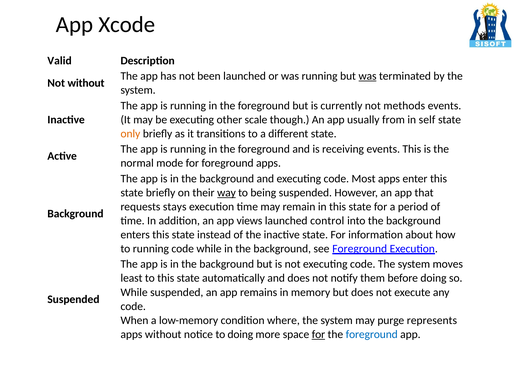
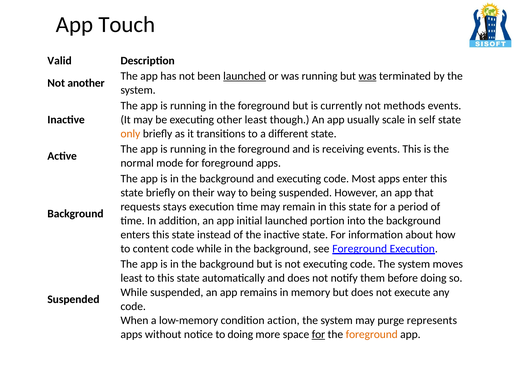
Xcode: Xcode -> Touch
launched at (245, 76) underline: none -> present
Not without: without -> another
other scale: scale -> least
from: from -> scale
way underline: present -> none
views: views -> initial
control: control -> portion
to running: running -> content
where: where -> action
foreground at (372, 334) colour: blue -> orange
